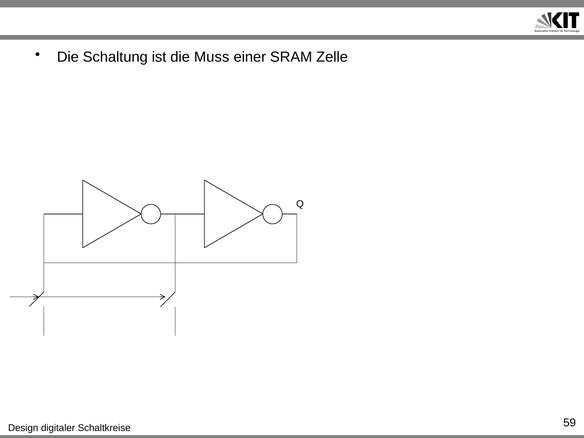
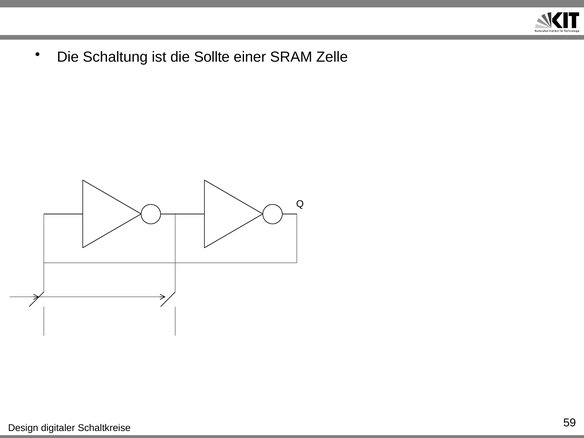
Muss: Muss -> Sollte
